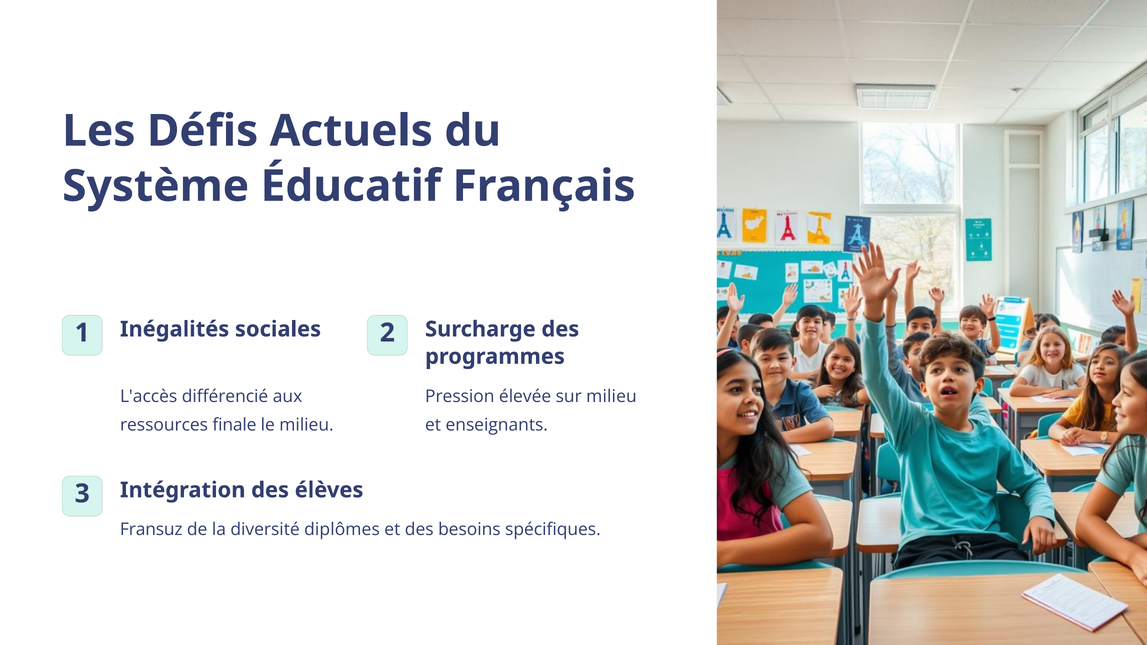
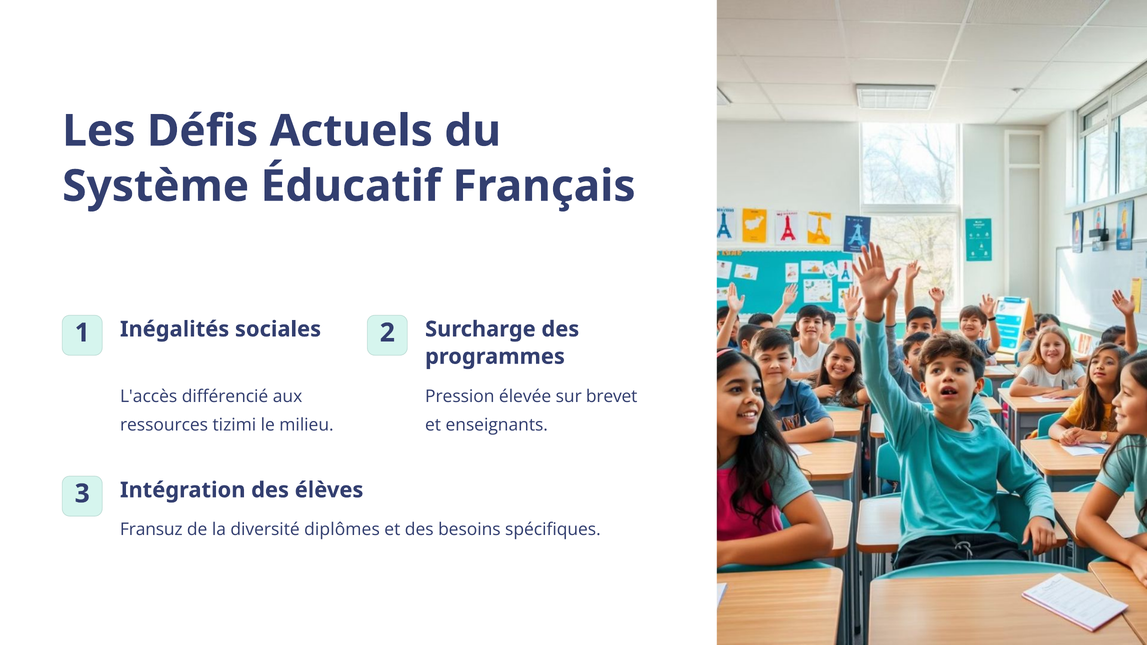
sur milieu: milieu -> brevet
finale: finale -> tizimi
